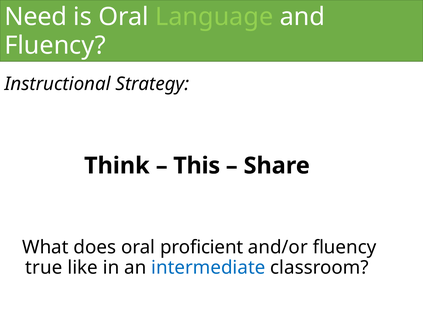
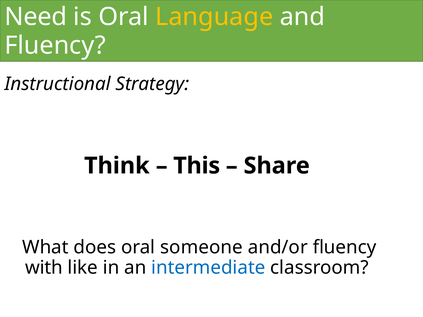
Language colour: light green -> yellow
proficient: proficient -> someone
true: true -> with
